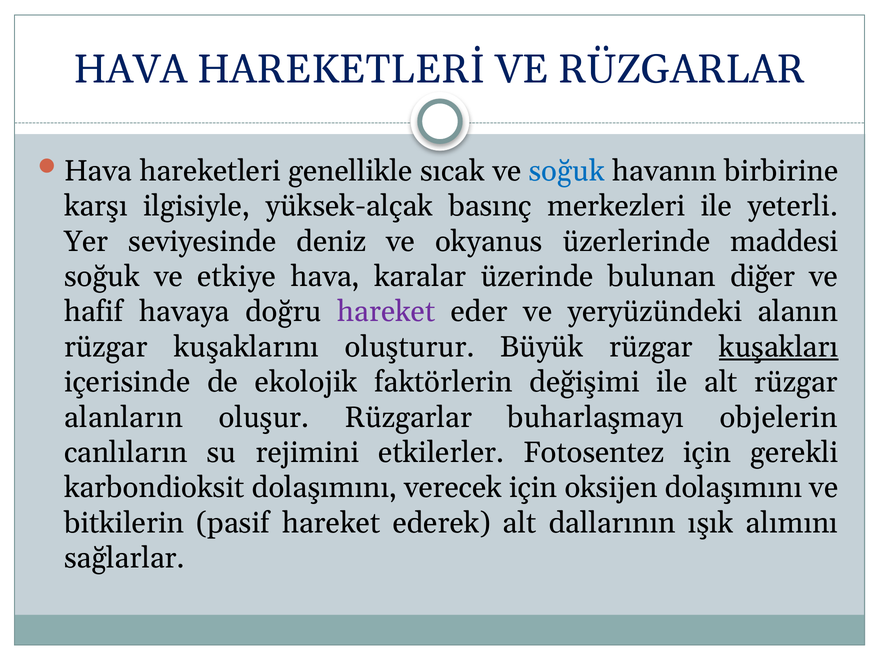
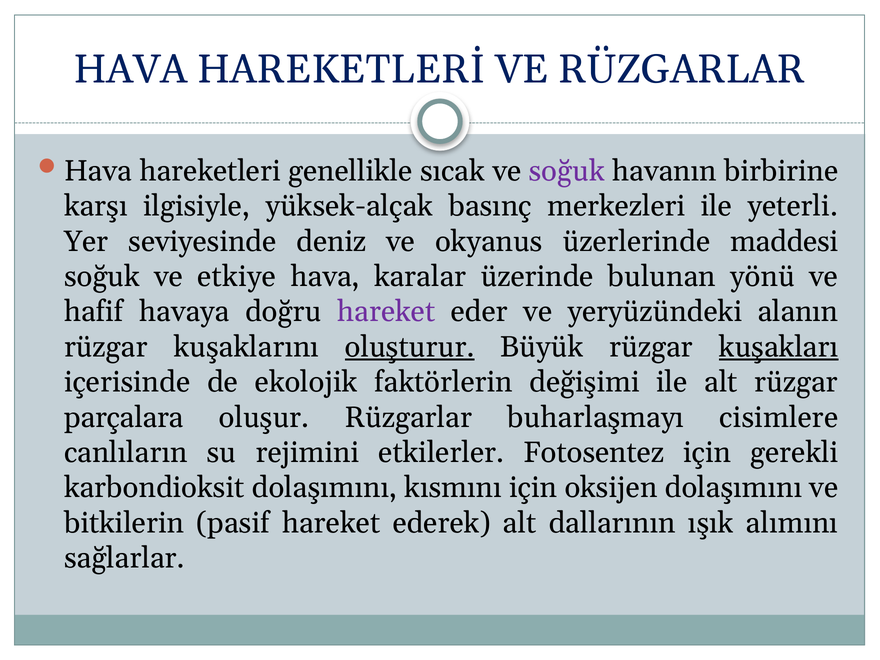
soğuk at (567, 171) colour: blue -> purple
diğer: diğer -> yönü
oluşturur underline: none -> present
alanların: alanların -> parçalara
objelerin: objelerin -> cisimlere
verecek: verecek -> kısmını
